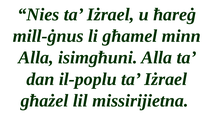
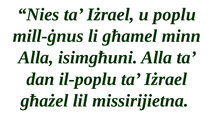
ħareġ: ħareġ -> poplu
